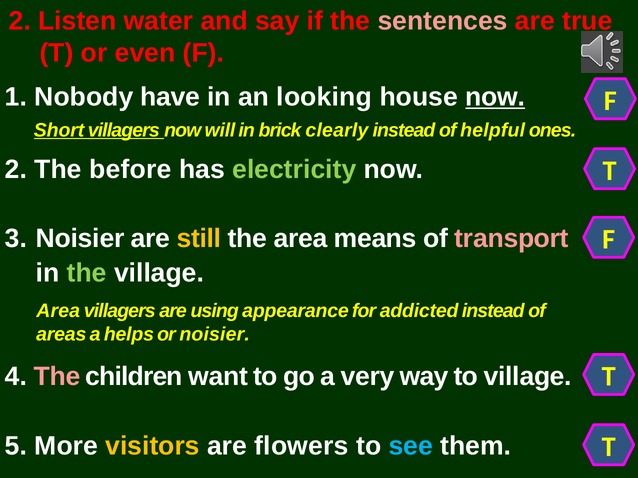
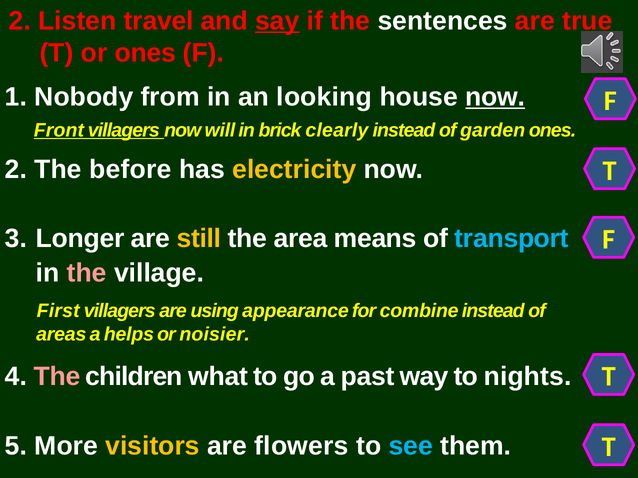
water: water -> travel
say underline: none -> present
sentences colour: pink -> white
or even: even -> ones
have: have -> from
Short: Short -> Front
helpful: helpful -> garden
electricity colour: light green -> yellow
3 Noisier: Noisier -> Longer
transport colour: pink -> light blue
the at (87, 273) colour: light green -> pink
Area at (58, 311): Area -> First
addicted: addicted -> combine
want: want -> what
very: very -> past
to village: village -> nights
